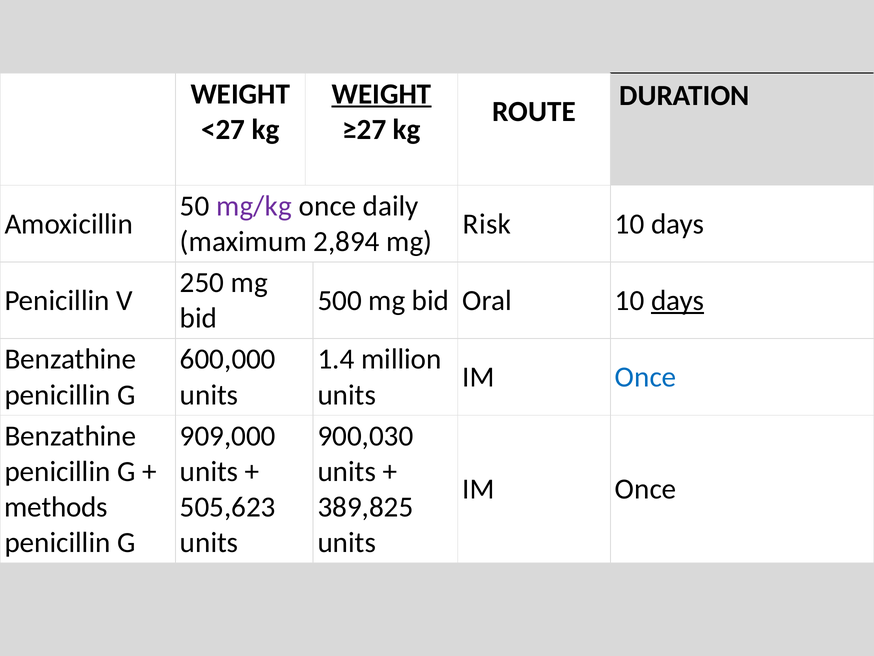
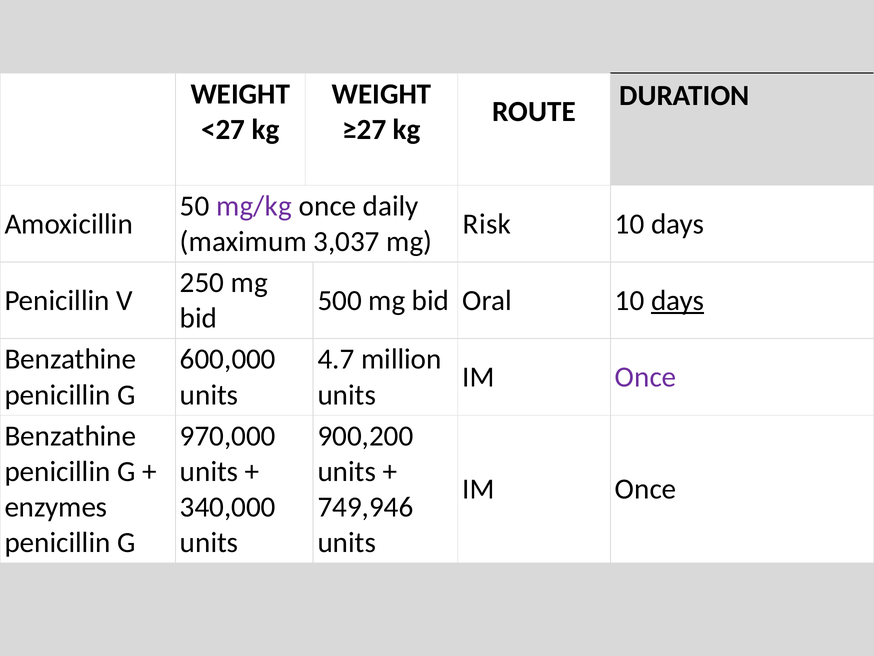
WEIGHT at (382, 94) underline: present -> none
2,894: 2,894 -> 3,037
1.4: 1.4 -> 4.7
Once at (646, 377) colour: blue -> purple
909,000: 909,000 -> 970,000
900,030: 900,030 -> 900,200
methods: methods -> enzymes
505,623: 505,623 -> 340,000
389,825: 389,825 -> 749,946
